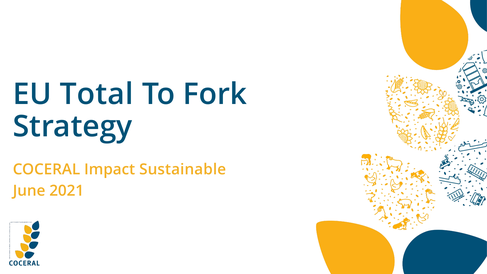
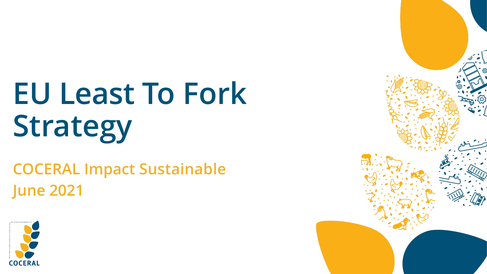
Total: Total -> Least
